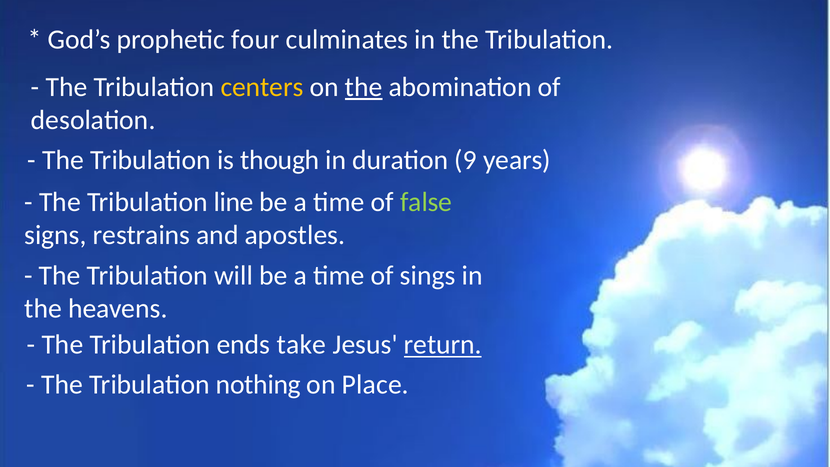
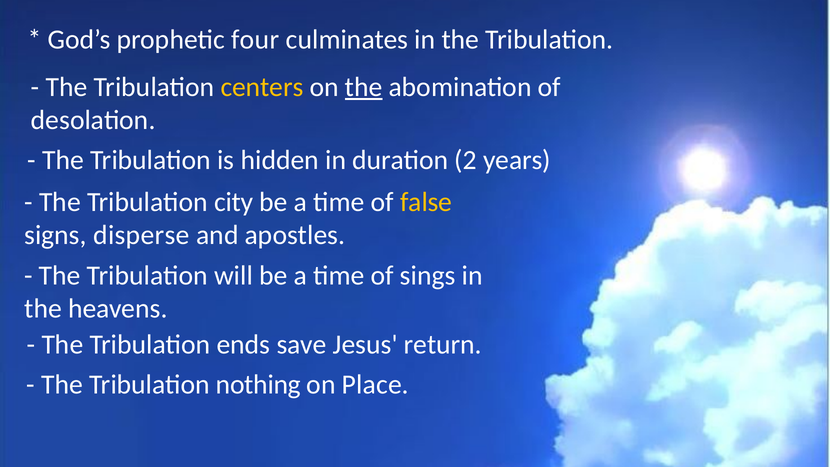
though: though -> hidden
9: 9 -> 2
line: line -> city
false colour: light green -> yellow
restrains: restrains -> disperse
take: take -> save
return underline: present -> none
